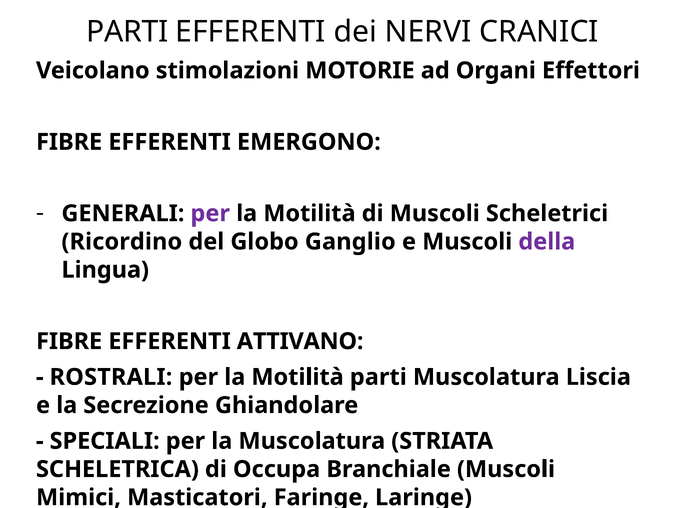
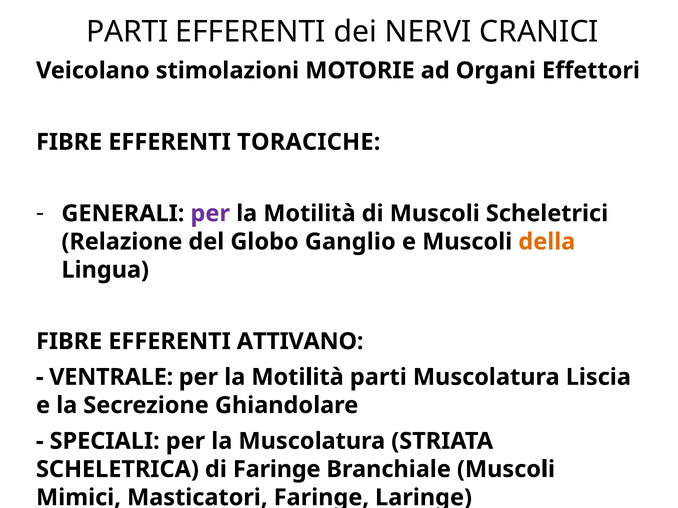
EMERGONO: EMERGONO -> TORACICHE
Ricordino: Ricordino -> Relazione
della colour: purple -> orange
ROSTRALI: ROSTRALI -> VENTRALE
di Occupa: Occupa -> Faringe
